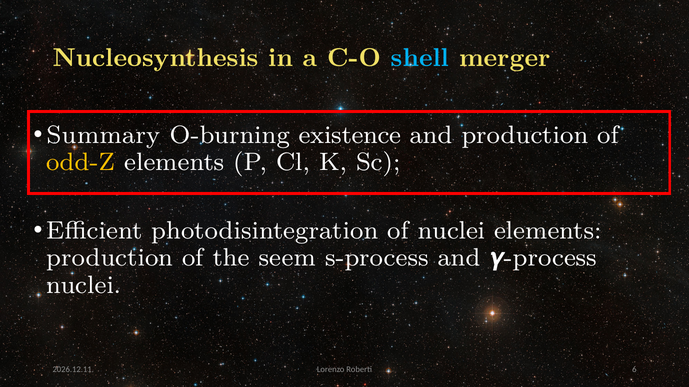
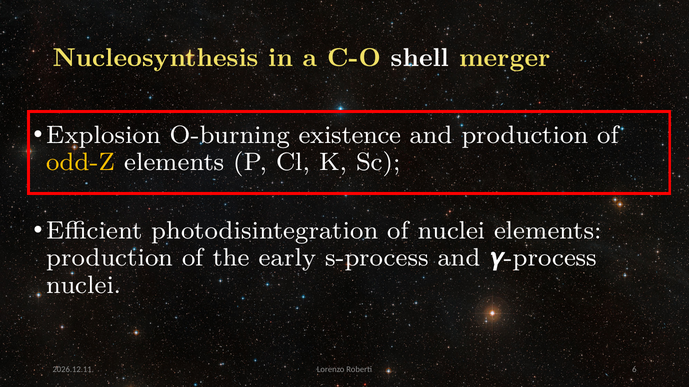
shell colour: light blue -> white
Summary: Summary -> Explosion
seem: seem -> early
